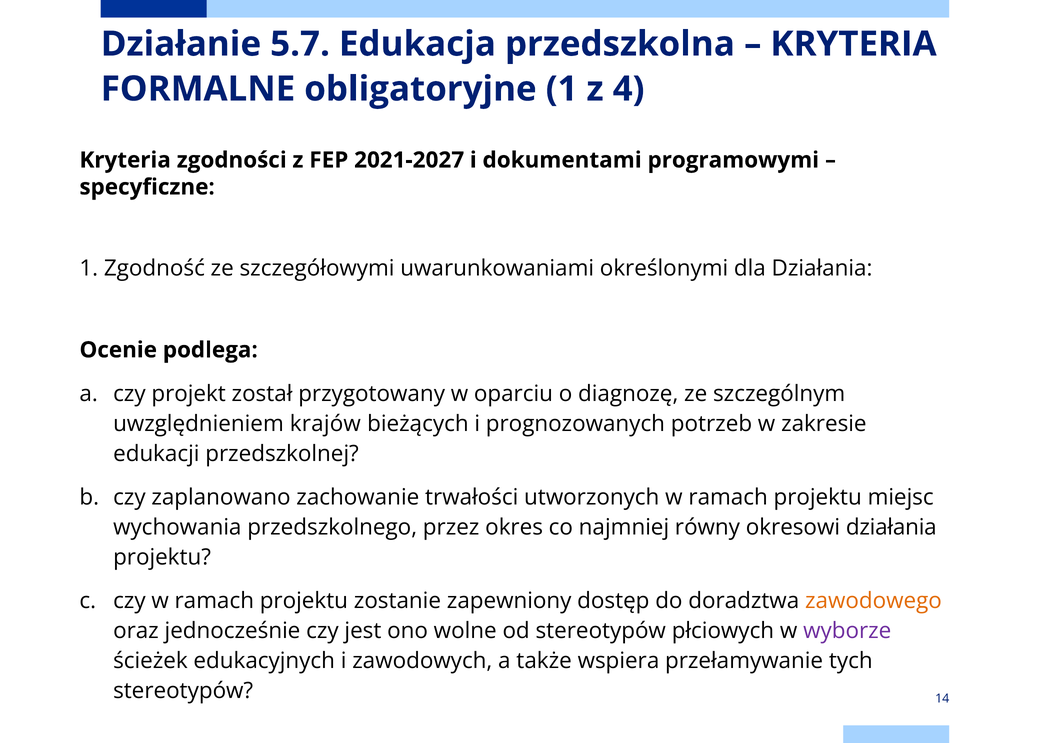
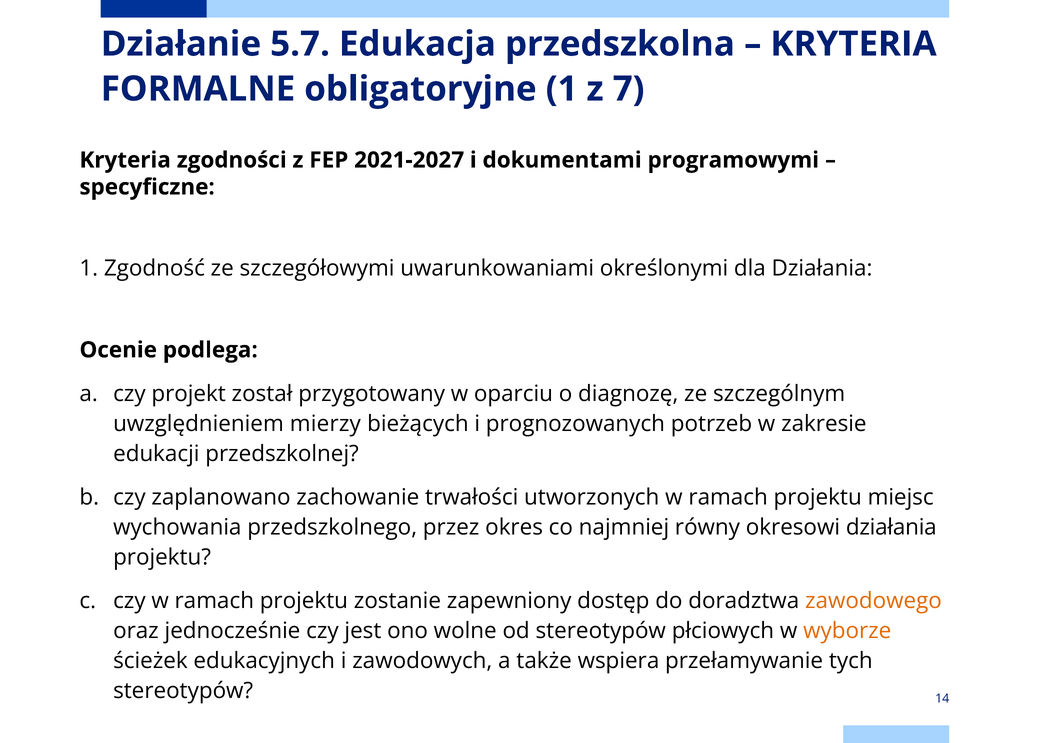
4: 4 -> 7
krajów: krajów -> mierzy
wyborze colour: purple -> orange
